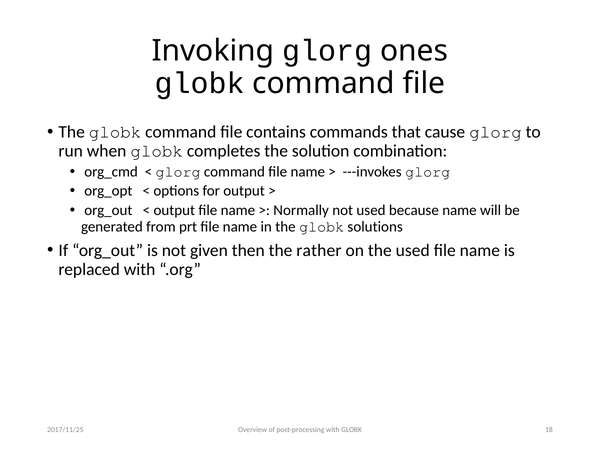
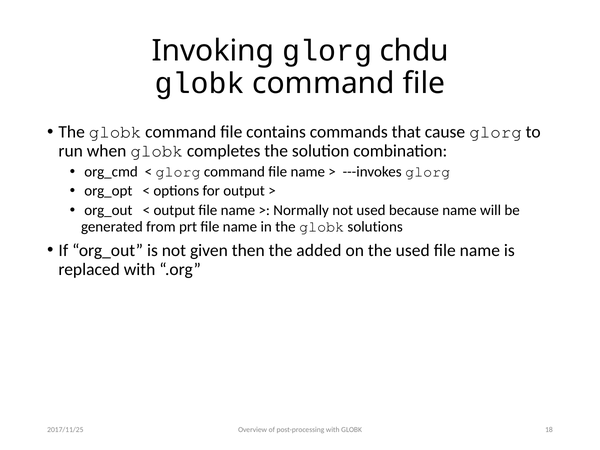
ones: ones -> chdu
rather: rather -> added
